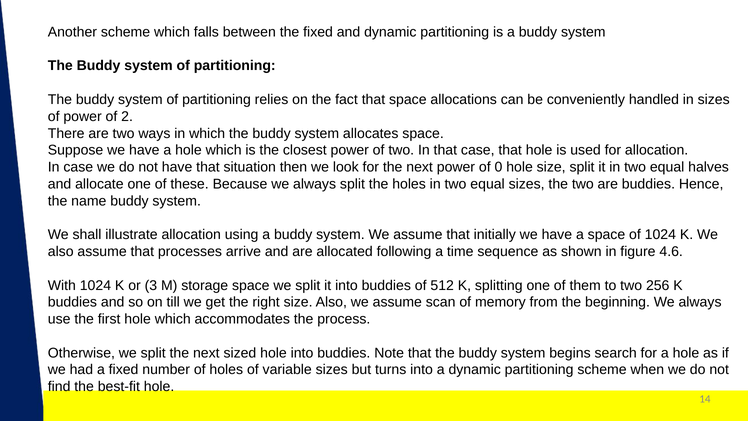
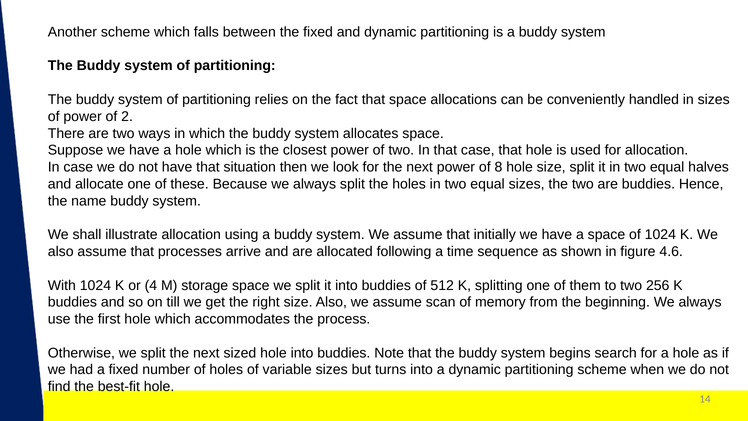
0: 0 -> 8
3: 3 -> 4
